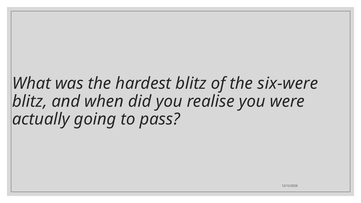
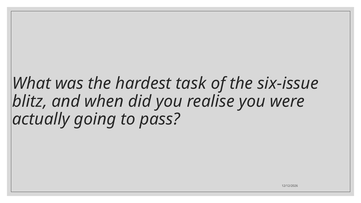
hardest blitz: blitz -> task
six-were: six-were -> six-issue
